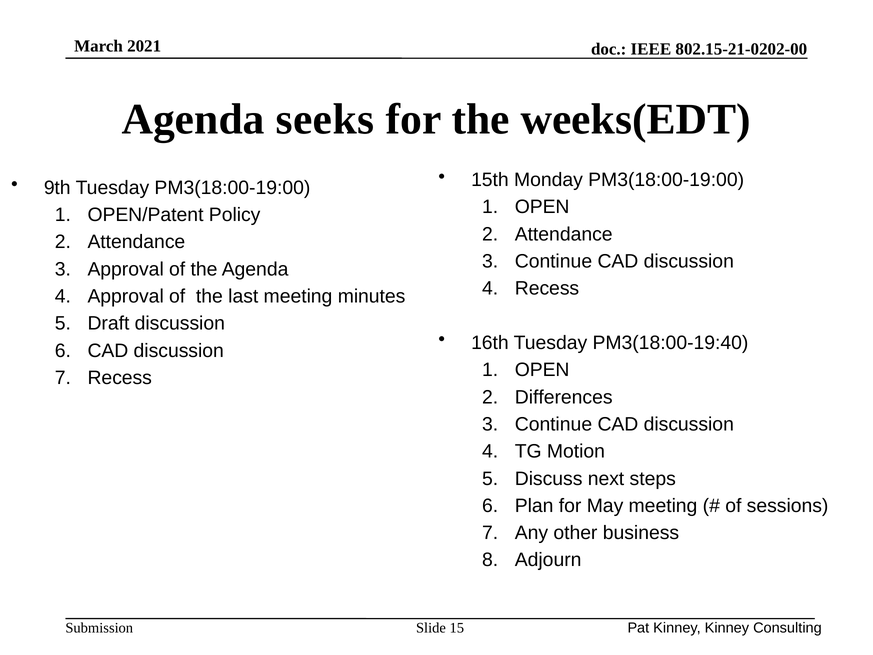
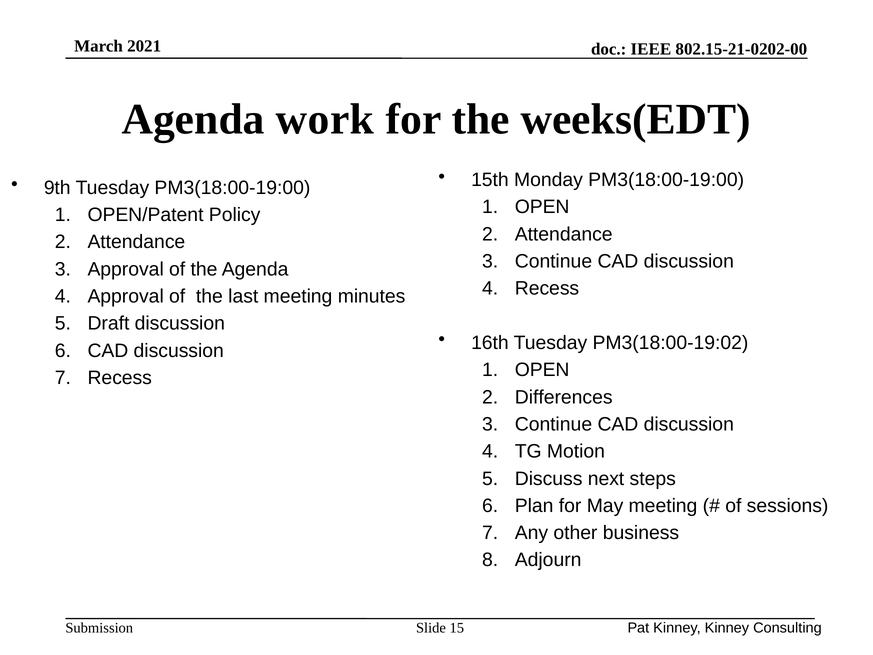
seeks: seeks -> work
PM3(18:00-19:40: PM3(18:00-19:40 -> PM3(18:00-19:02
